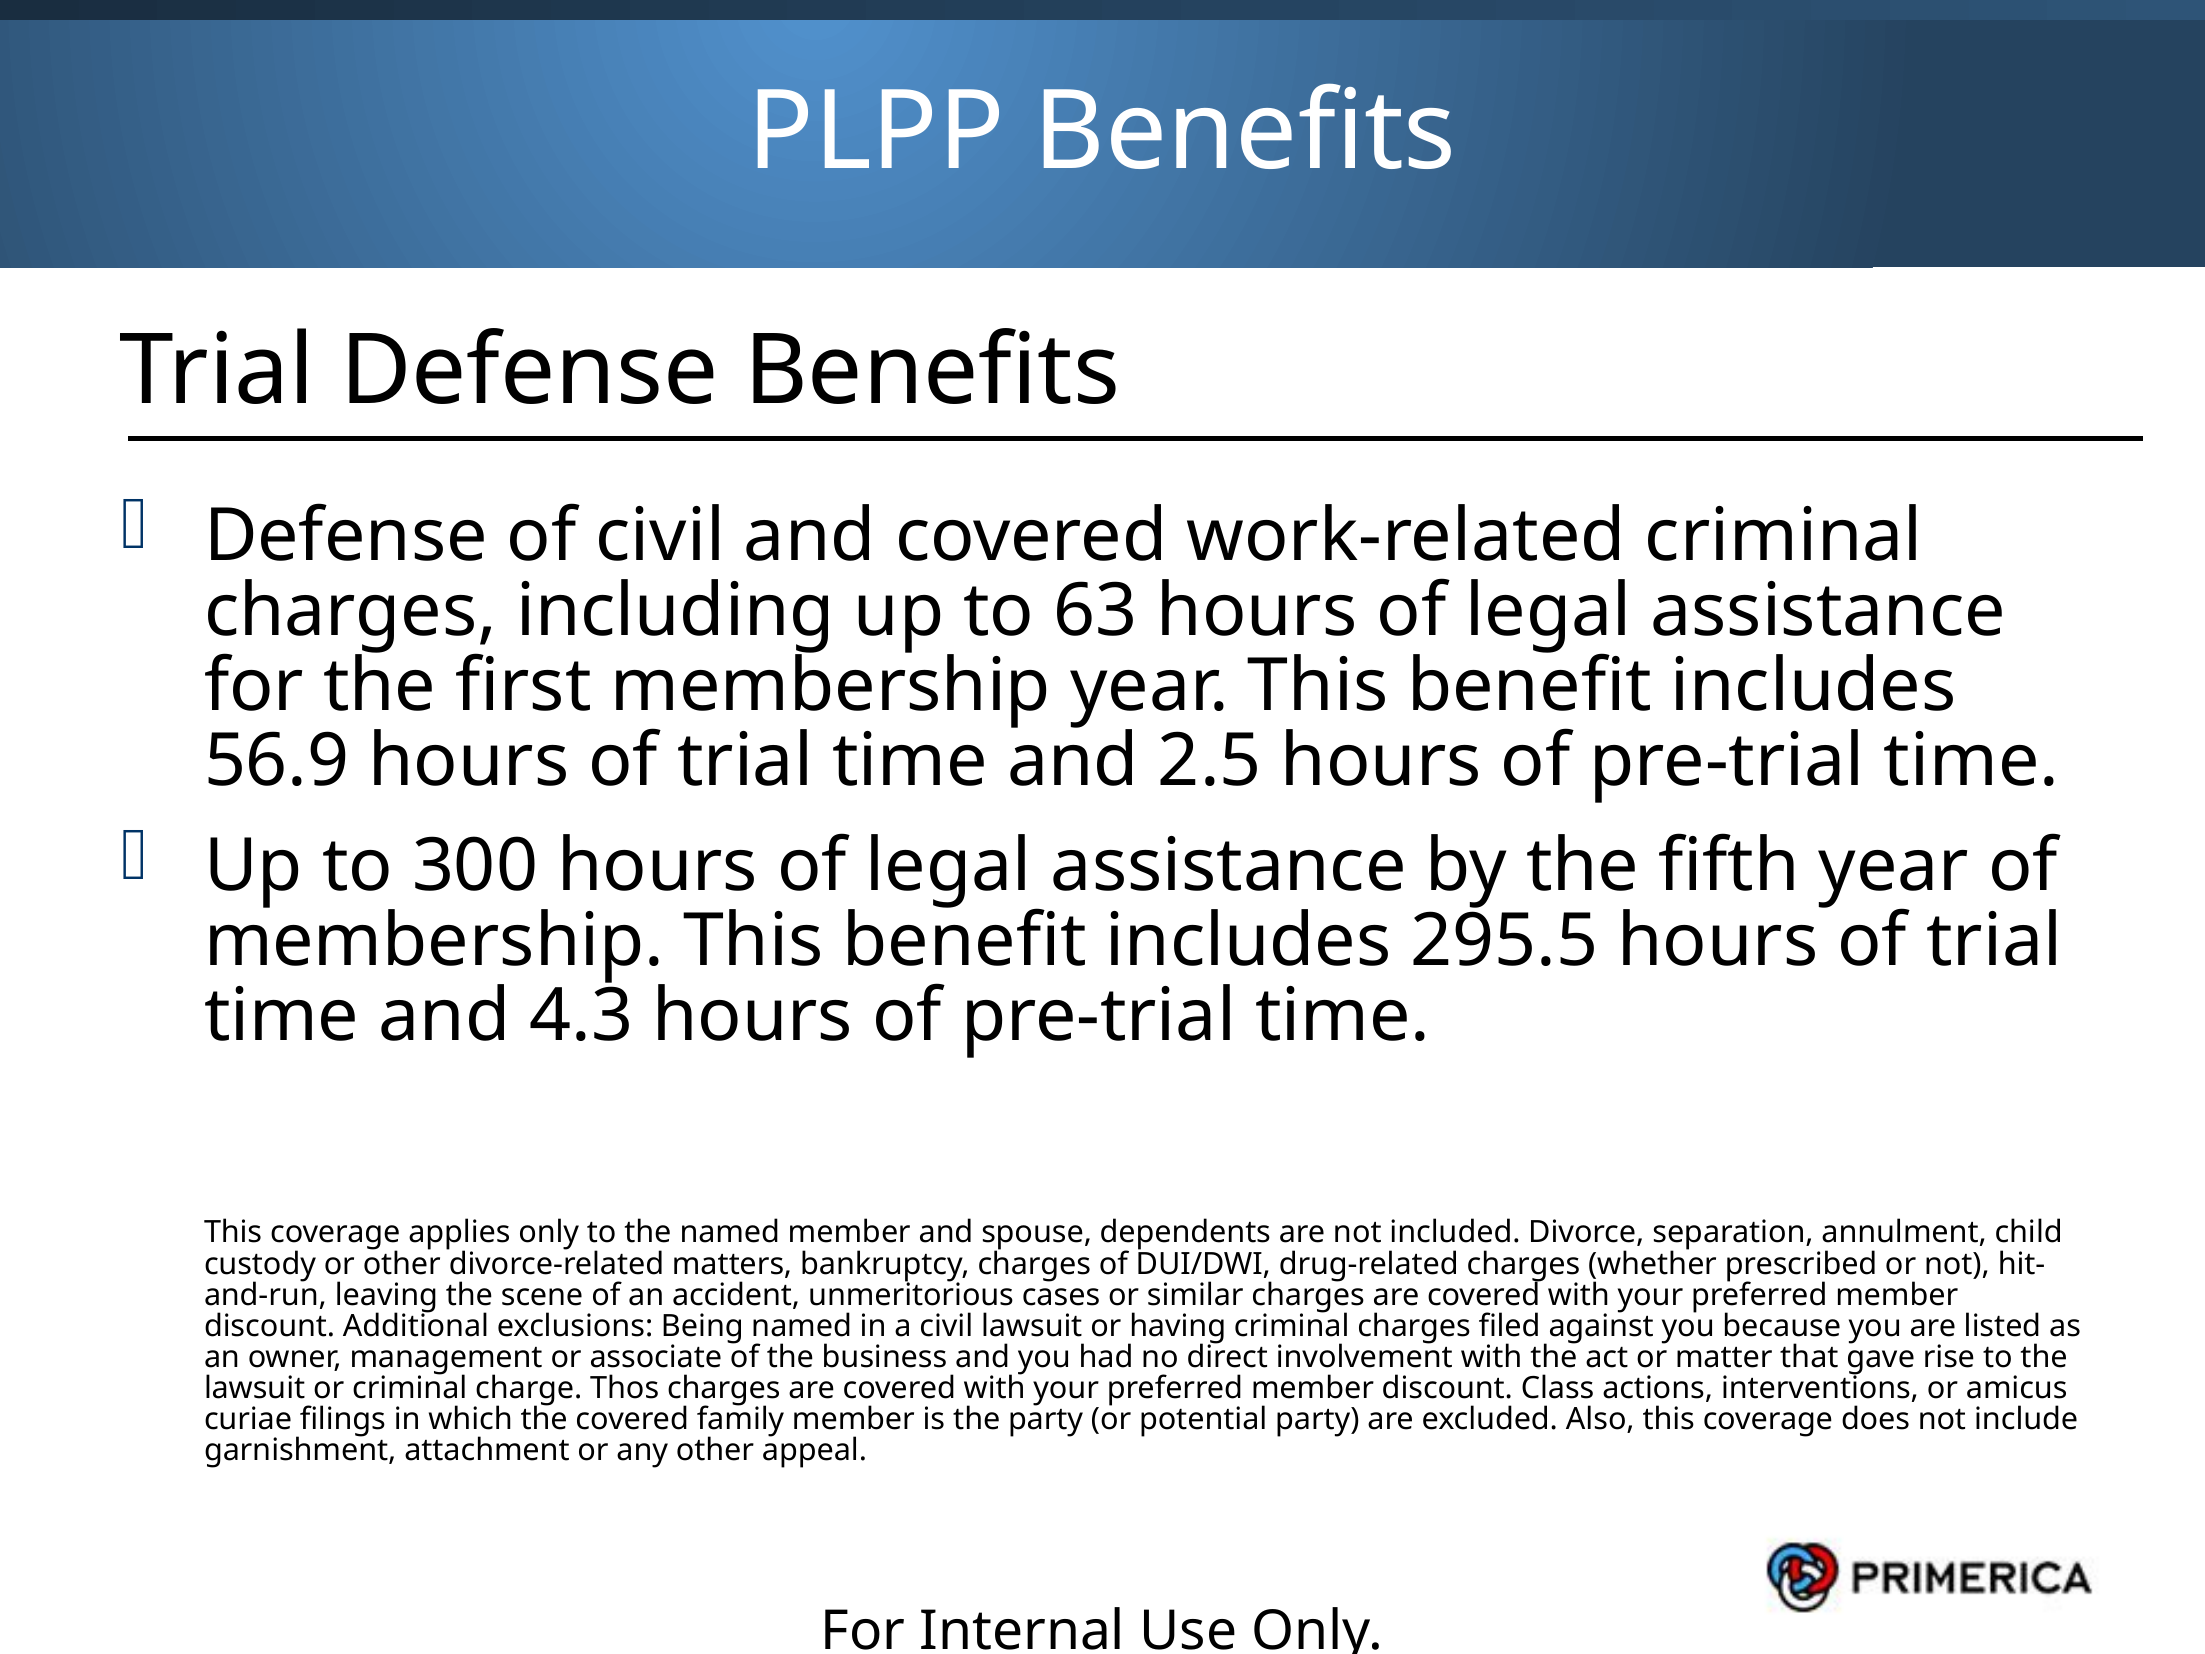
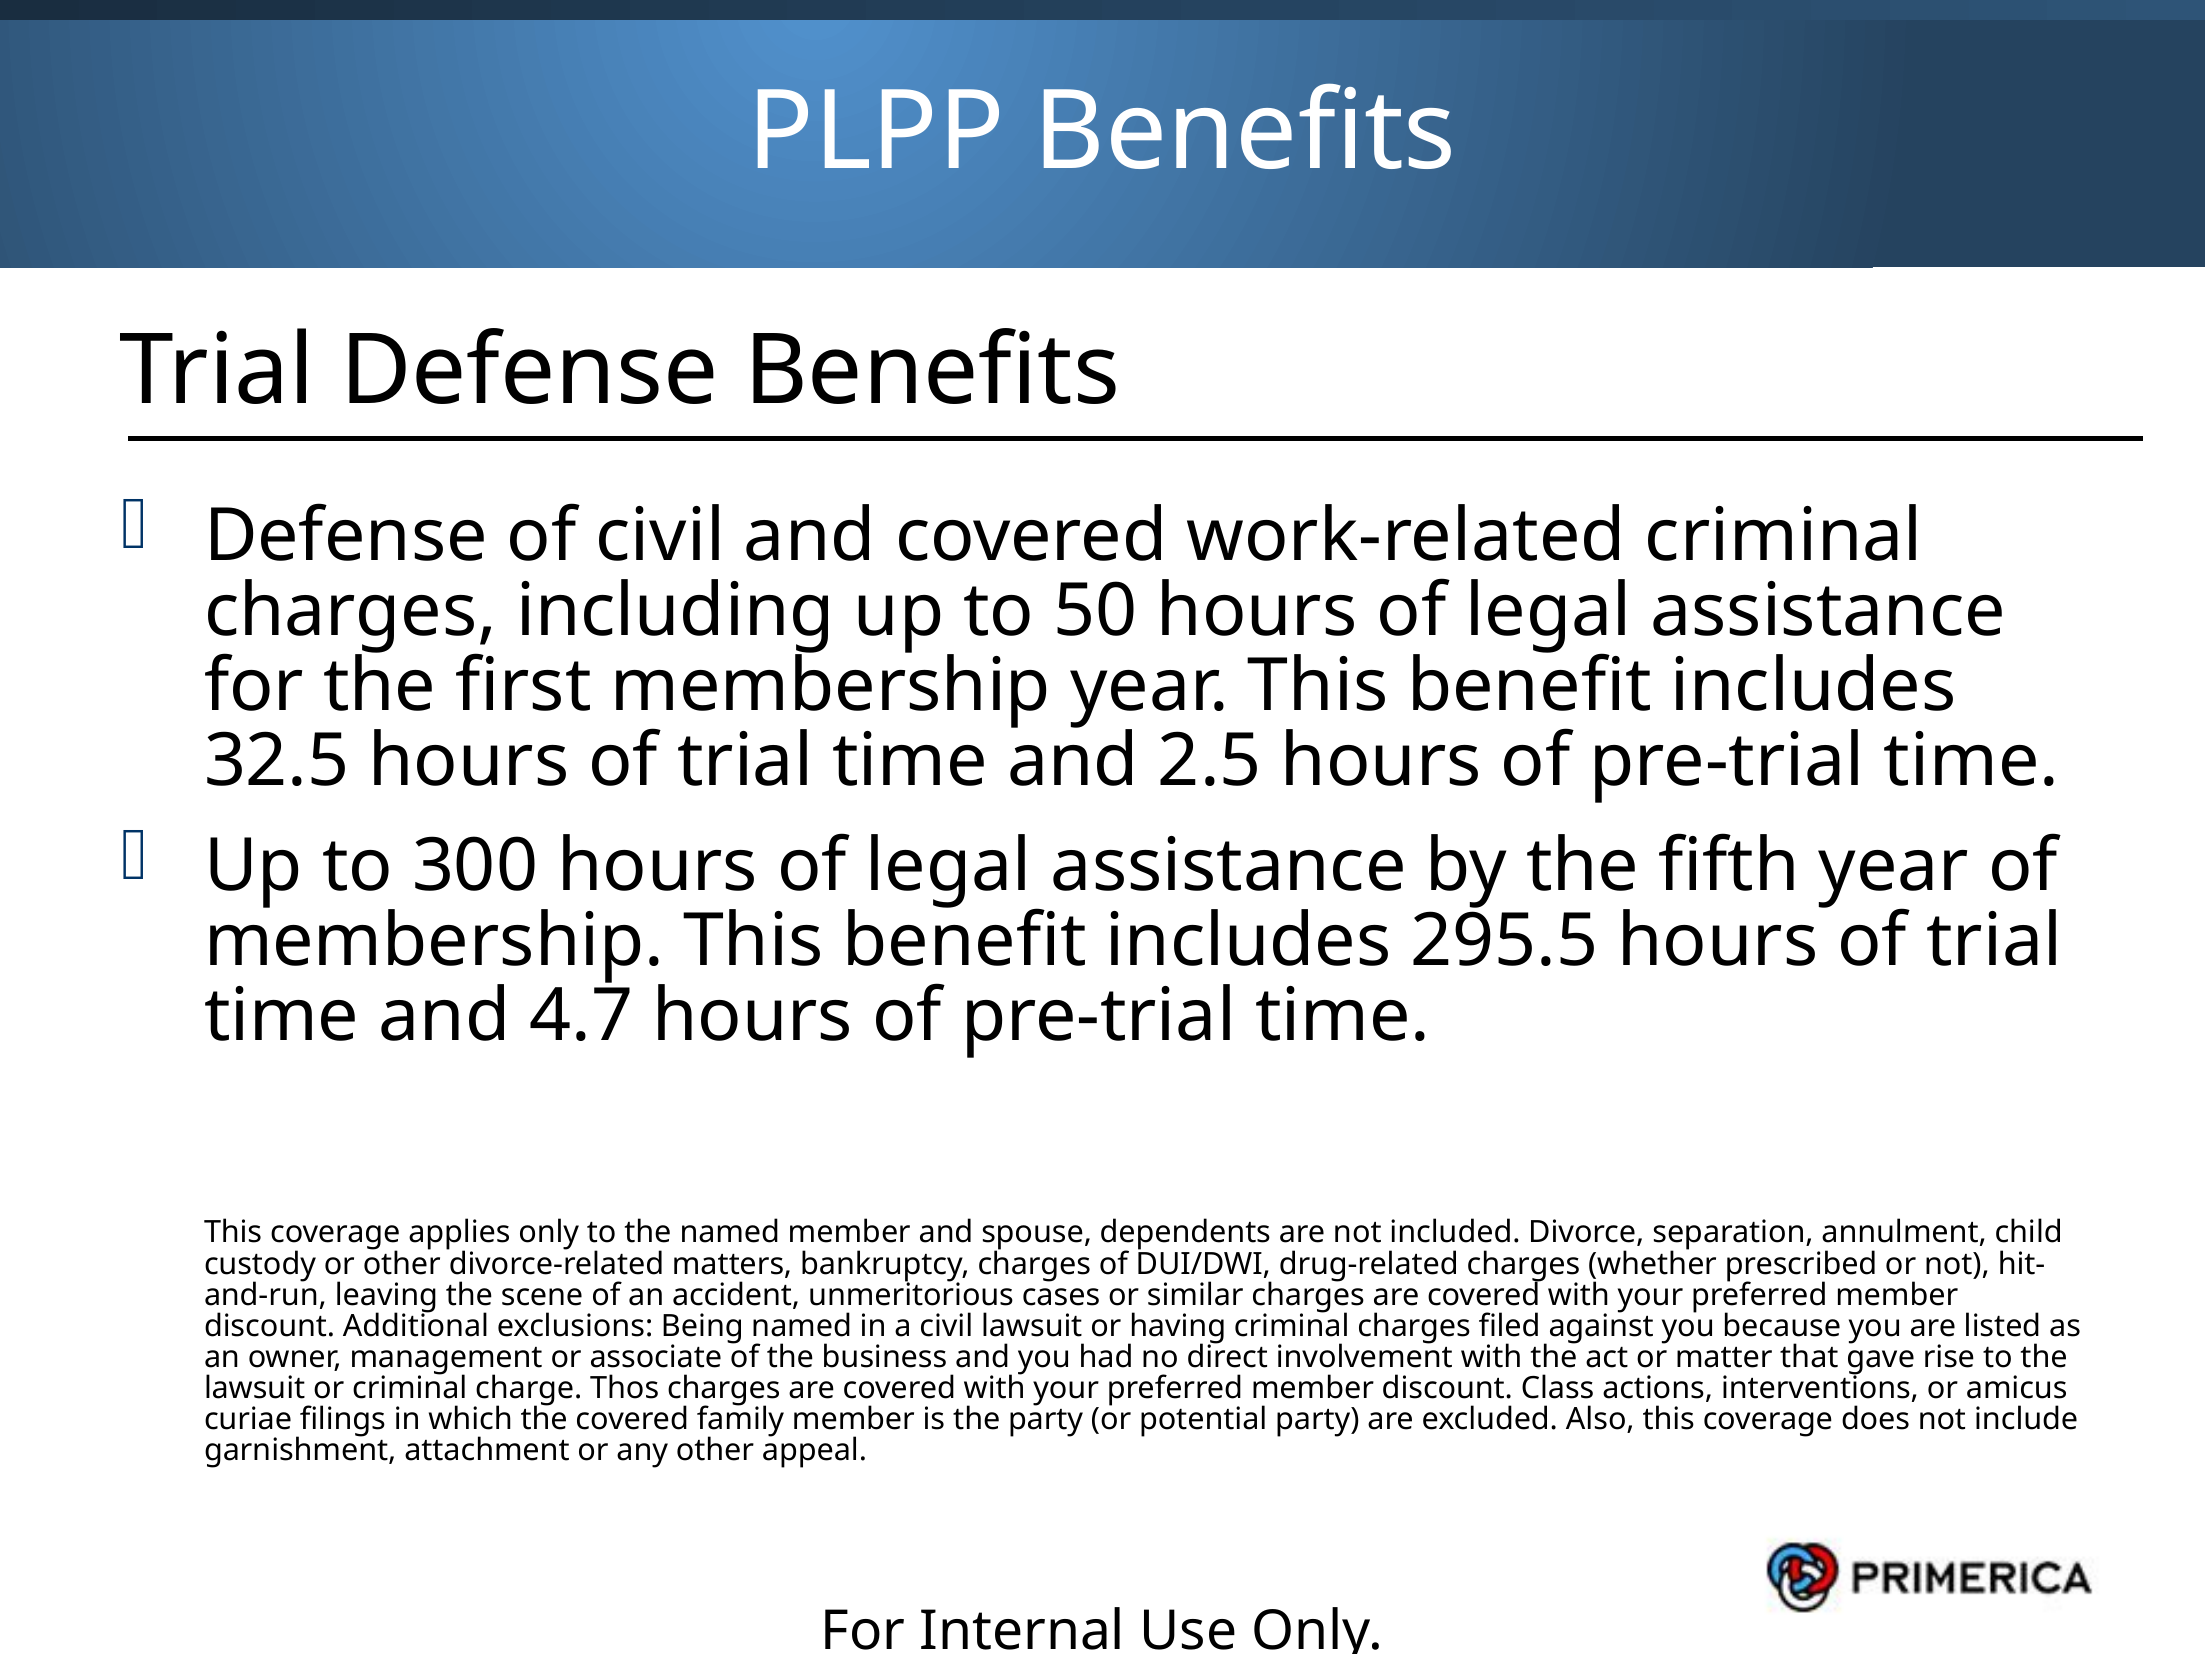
63: 63 -> 50
56.9: 56.9 -> 32.5
4.3: 4.3 -> 4.7
